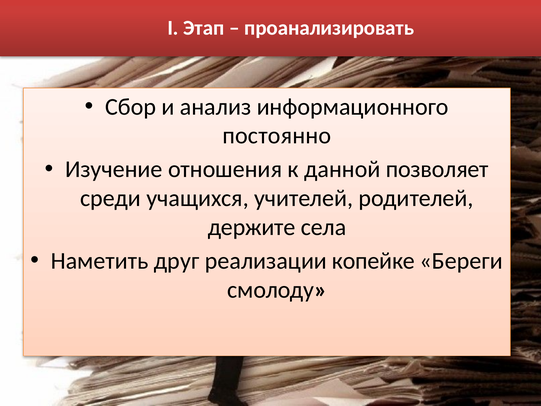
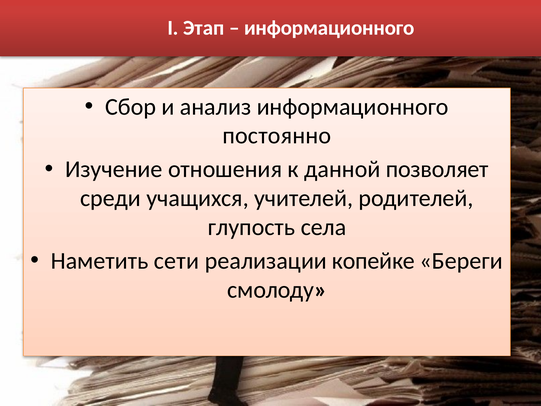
проанализировать at (329, 28): проанализировать -> информационного
держите: держите -> глупость
друг: друг -> сети
